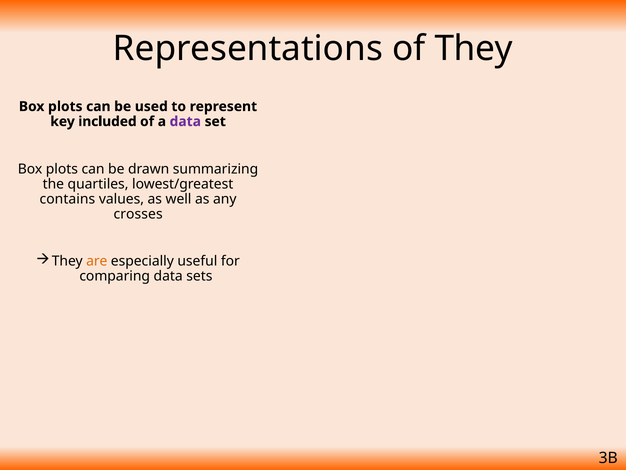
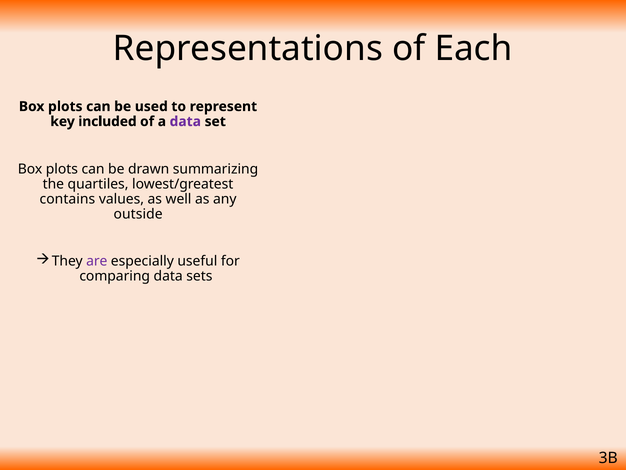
of They: They -> Each
crosses: crosses -> outside
are colour: orange -> purple
